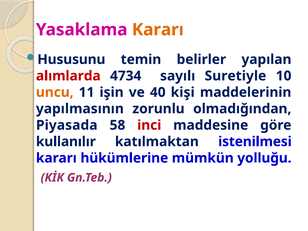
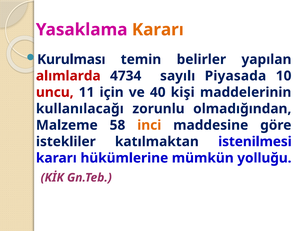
Hususunu: Hususunu -> Kurulması
Suretiyle: Suretiyle -> Piyasada
uncu colour: orange -> red
işin: işin -> için
yapılmasının: yapılmasının -> kullanılacağı
Piyasada: Piyasada -> Malzeme
inci colour: red -> orange
kullanılır: kullanılır -> istekliler
